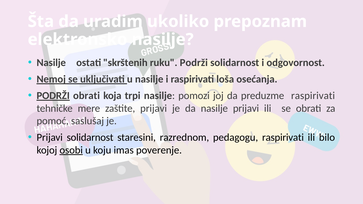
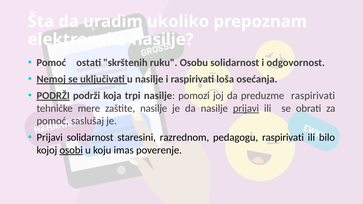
Nasilje at (51, 63): Nasilje -> Pomoć
ruku Podrži: Podrži -> Osobu
PODRŽI obrati: obrati -> podrži
zaštite prijavi: prijavi -> nasilje
prijavi at (246, 108) underline: none -> present
